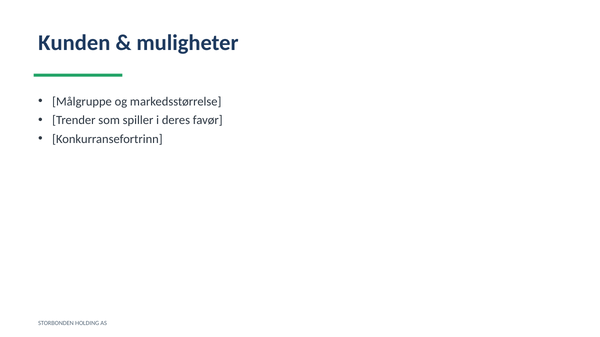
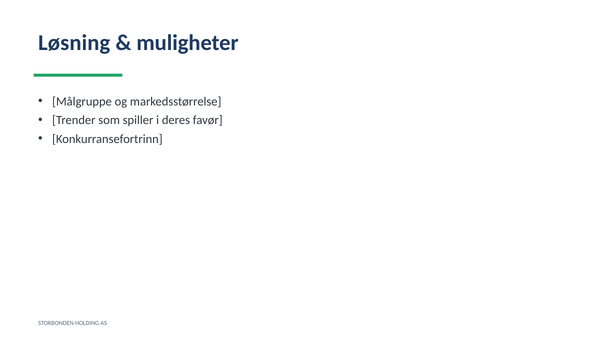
Kunden: Kunden -> Løsning
